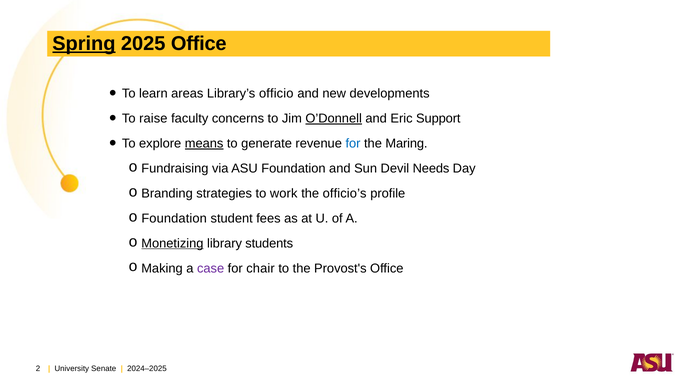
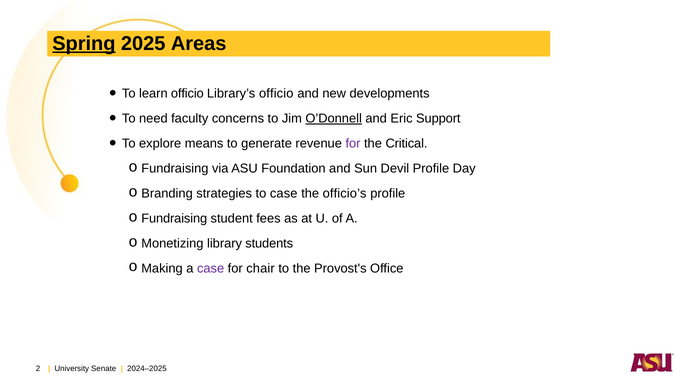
2025 Office: Office -> Areas
learn areas: areas -> officio
raise: raise -> need
means underline: present -> none
for at (353, 143) colour: blue -> purple
Maring: Maring -> Critical
Devil Needs: Needs -> Profile
to work: work -> case
Foundation at (174, 218): Foundation -> Fundraising
Monetizing underline: present -> none
